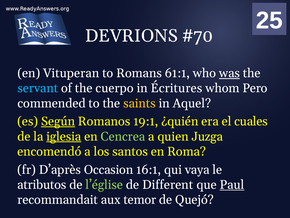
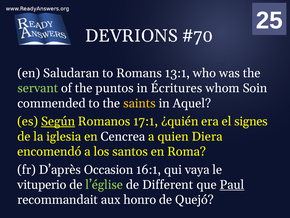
Vituperan: Vituperan -> Saludaran
61:1: 61:1 -> 13:1
was underline: present -> none
servant colour: light blue -> light green
cuerpo: cuerpo -> puntos
Pero: Pero -> Soin
19:1: 19:1 -> 17:1
cuales: cuales -> signes
iglesia underline: present -> none
Cencrea colour: light green -> white
Juzga: Juzga -> Diera
atributos: atributos -> vituperio
temor: temor -> honro
